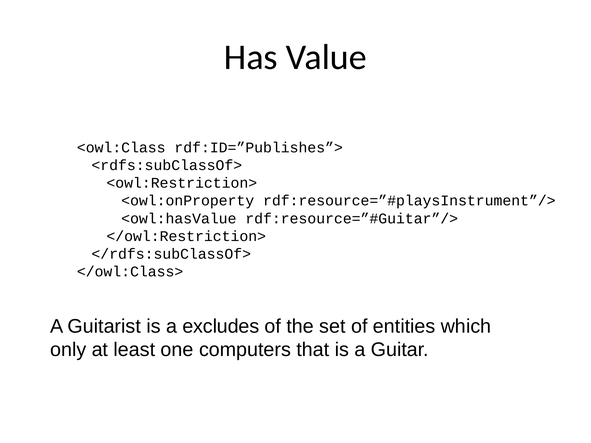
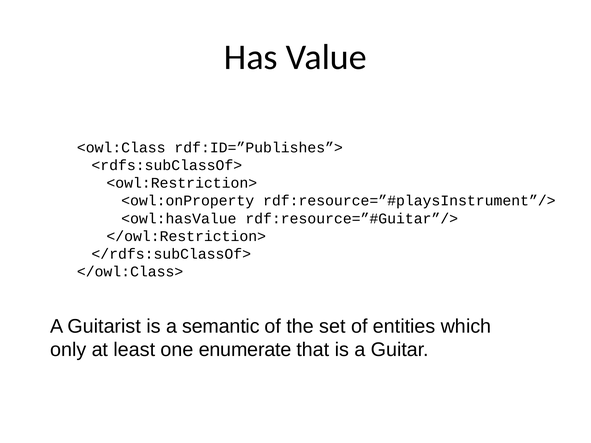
excludes: excludes -> semantic
computers: computers -> enumerate
